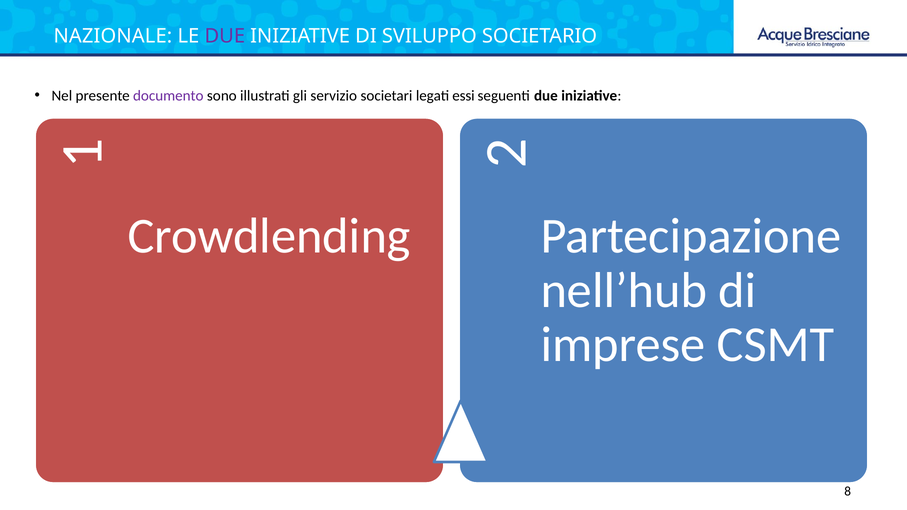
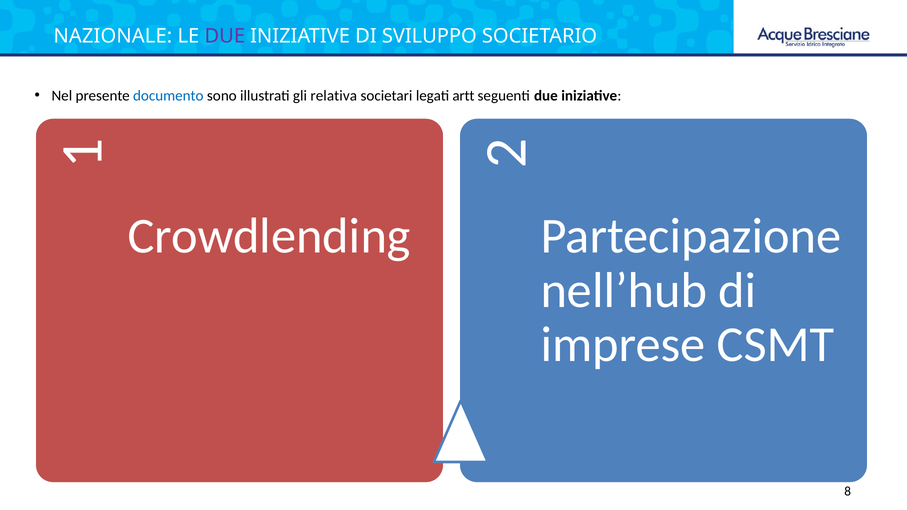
documento colour: purple -> blue
servizio: servizio -> relativa
essi: essi -> artt
